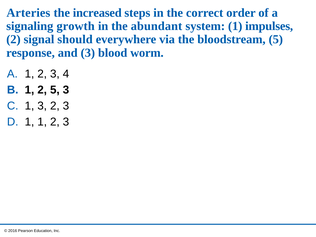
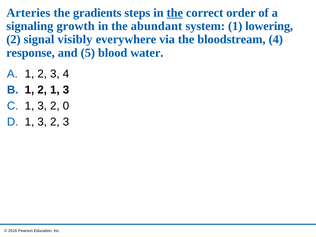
increased: increased -> gradients
the at (175, 13) underline: none -> present
impulses: impulses -> lowering
should: should -> visibly
bloodstream 5: 5 -> 4
and 3: 3 -> 5
worm: worm -> water
2 5: 5 -> 1
3 2 3: 3 -> 0
1 at (42, 122): 1 -> 3
